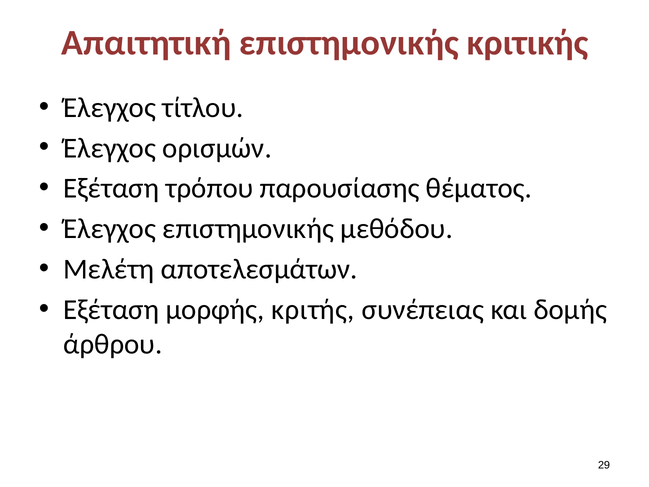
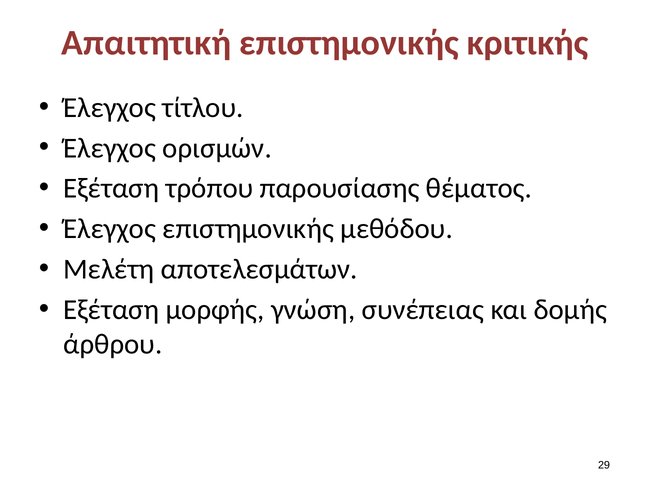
κριτής: κριτής -> γνώση
